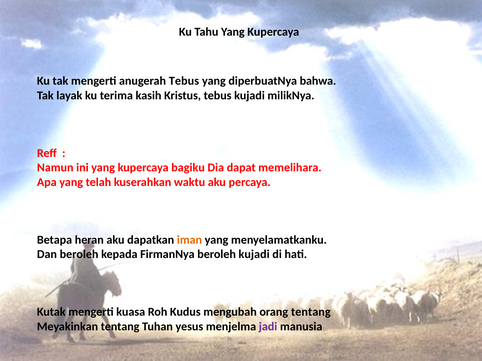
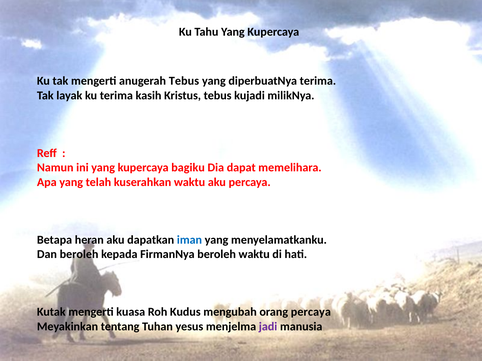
diperbuatNya bahwa: bahwa -> terima
iman colour: orange -> blue
beroleh kujadi: kujadi -> waktu
orang tentang: tentang -> percaya
